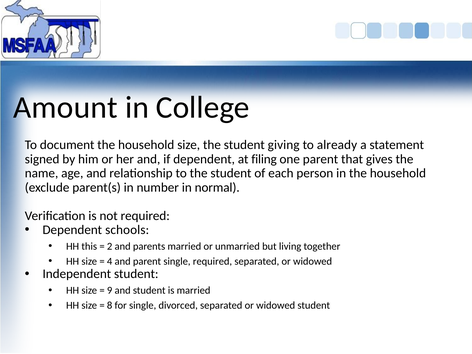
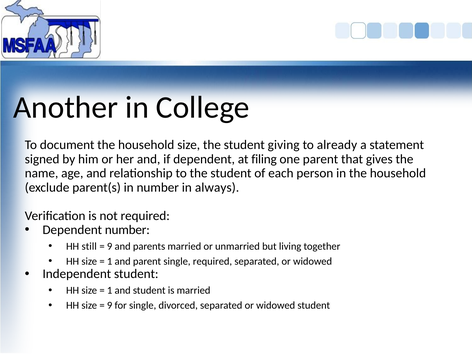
Amount: Amount -> Another
normal: normal -> always
Dependent schools: schools -> number
this: this -> still
2 at (110, 246): 2 -> 9
4 at (110, 261): 4 -> 1
9 at (110, 290): 9 -> 1
8 at (110, 305): 8 -> 9
